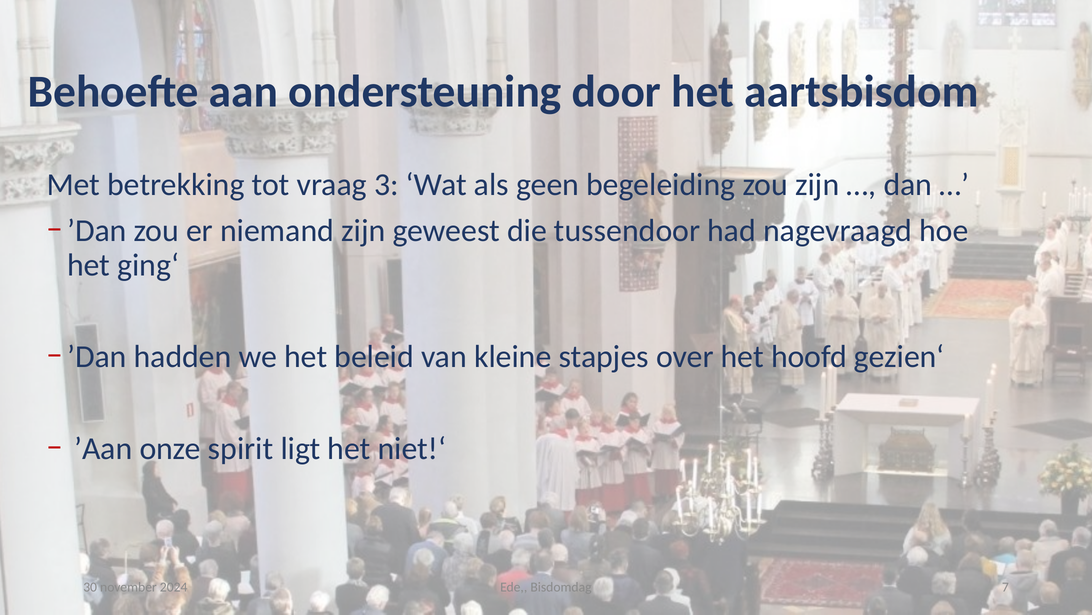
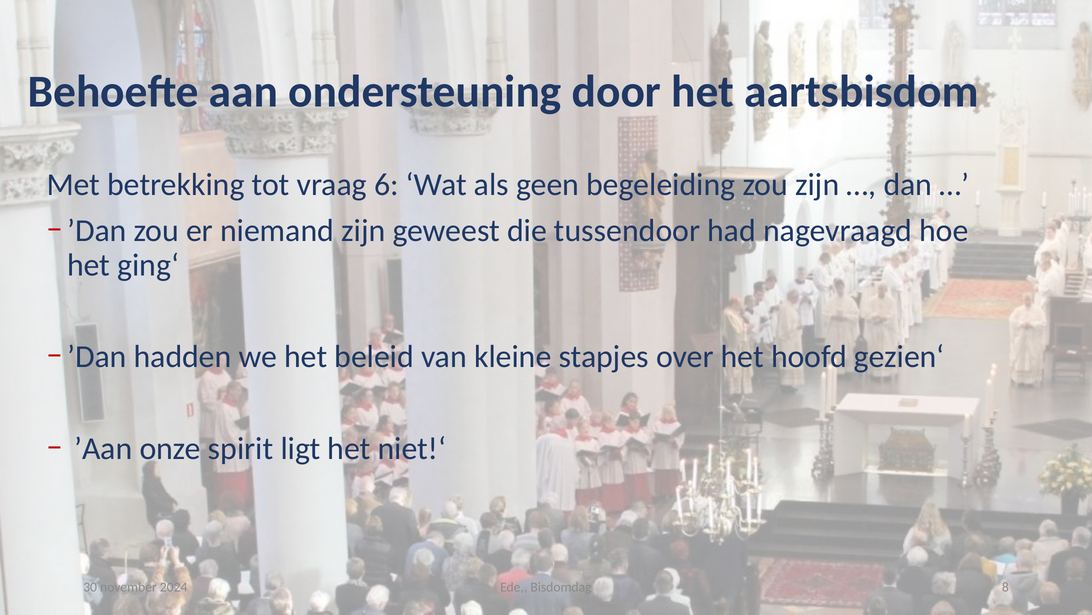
3: 3 -> 6
7: 7 -> 8
